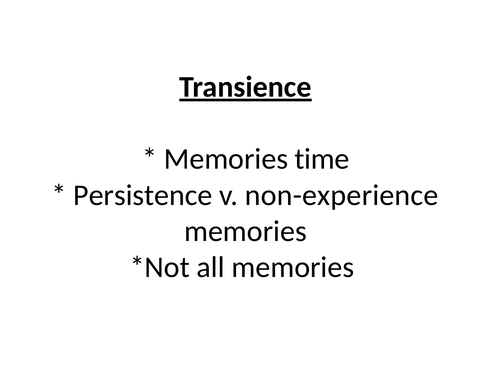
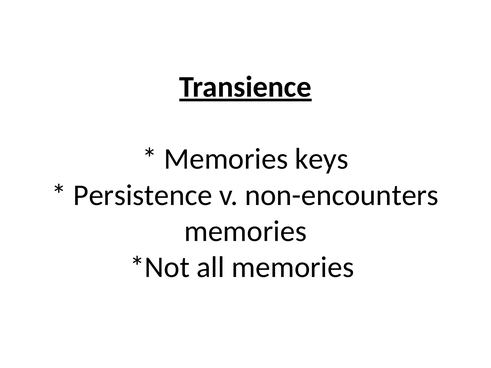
time: time -> keys
non-experience: non-experience -> non-encounters
